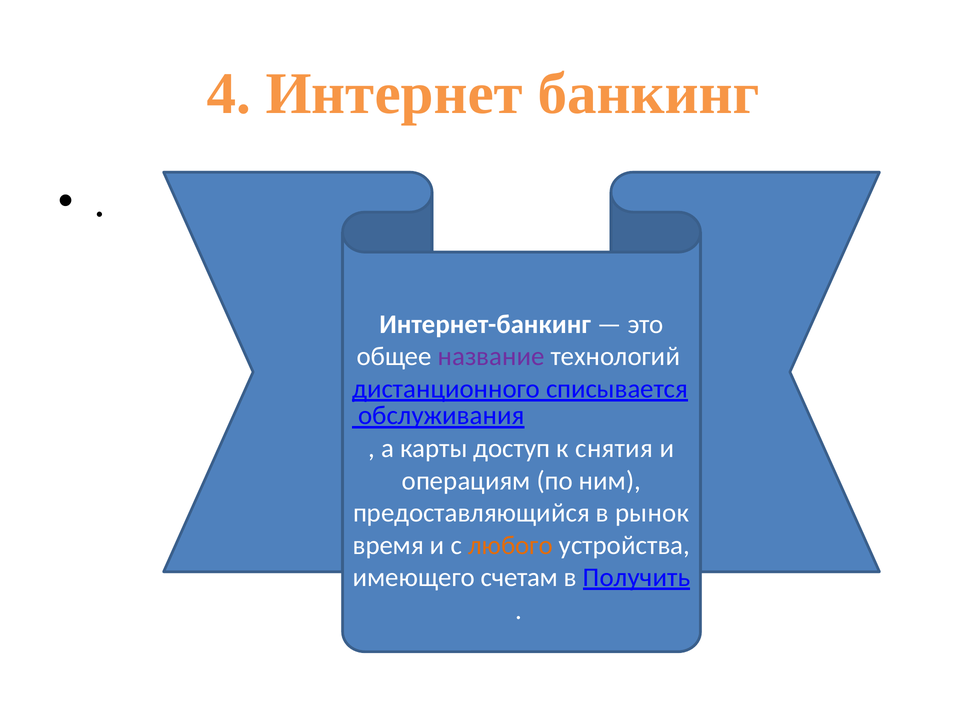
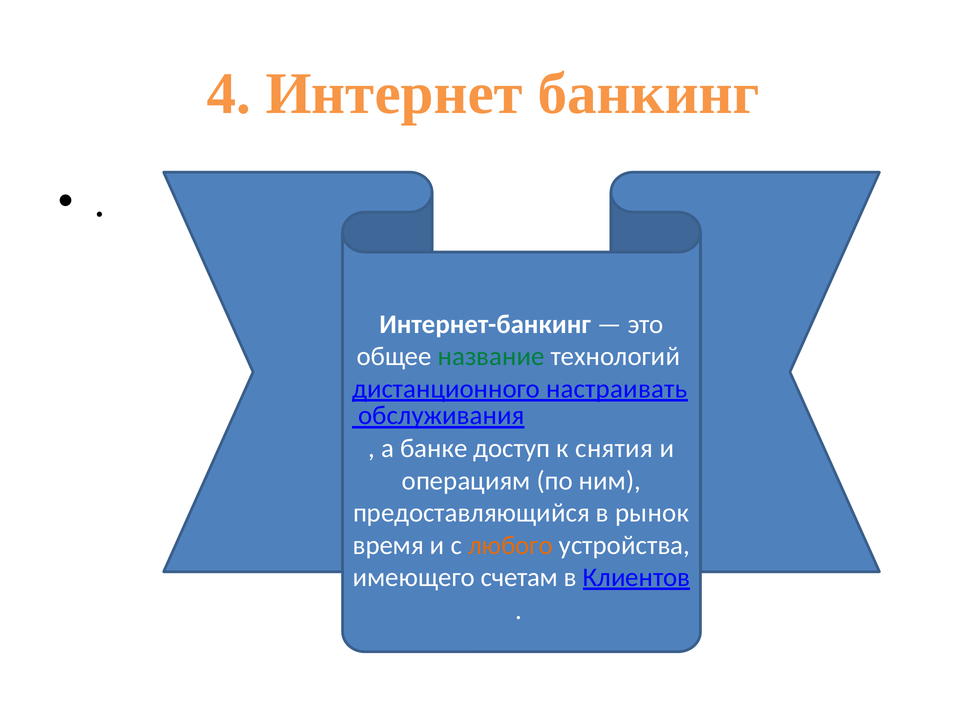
название colour: purple -> green
списывается: списывается -> настраивать
карты: карты -> банке
Получить: Получить -> Клиентов
